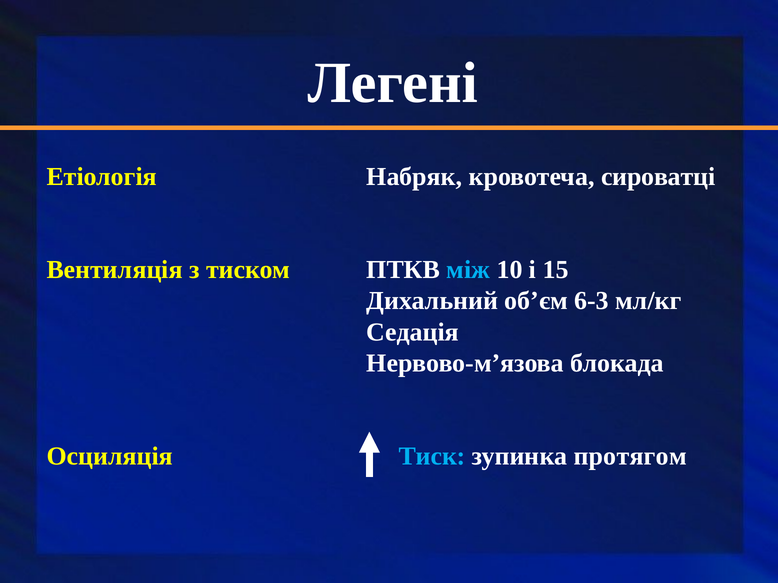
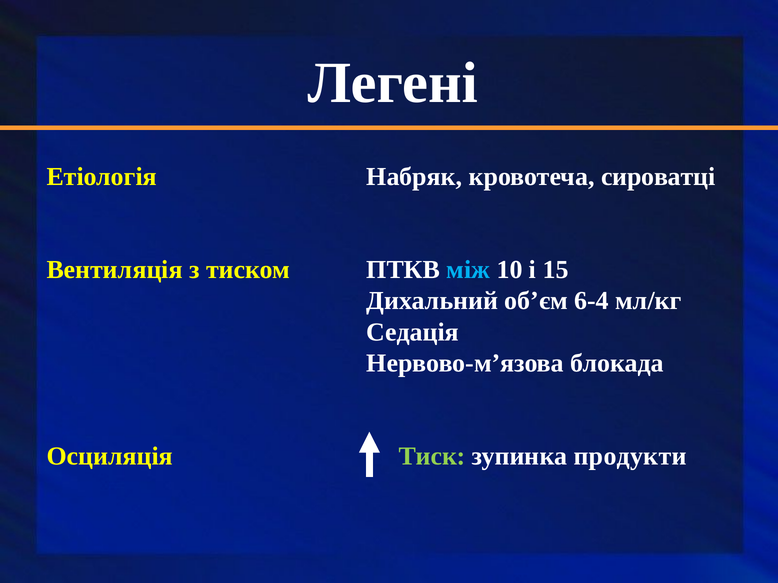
6-3: 6-3 -> 6-4
Тиск colour: light blue -> light green
протягом: протягом -> продукти
